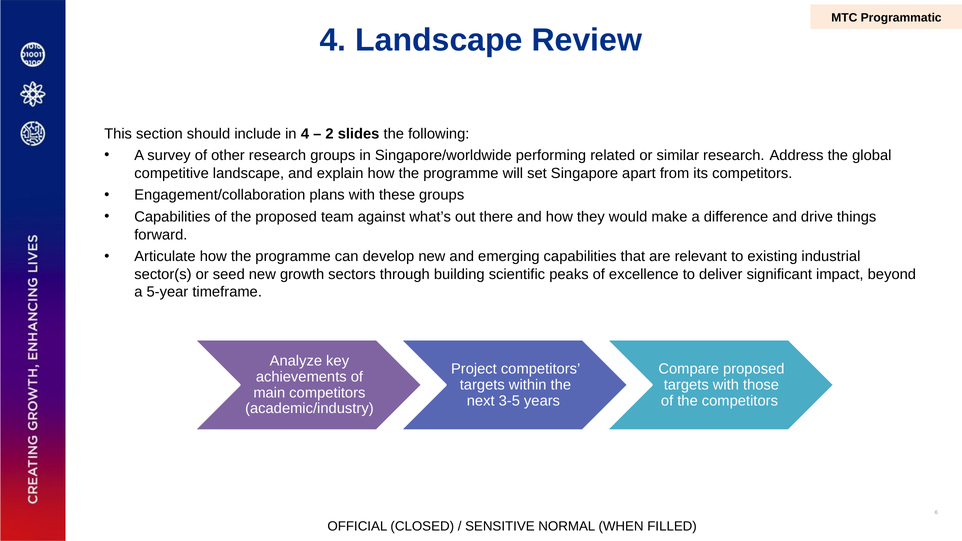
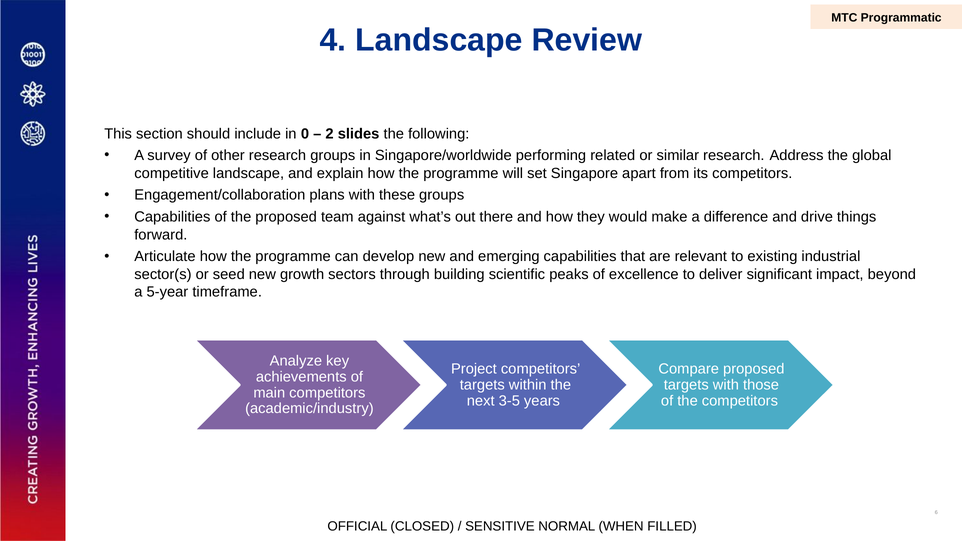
in 4: 4 -> 0
